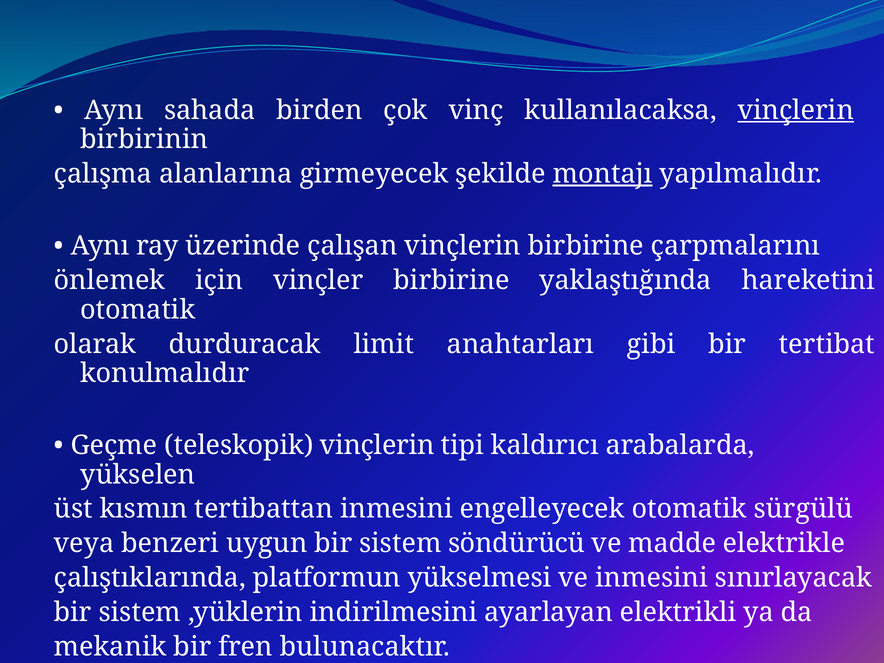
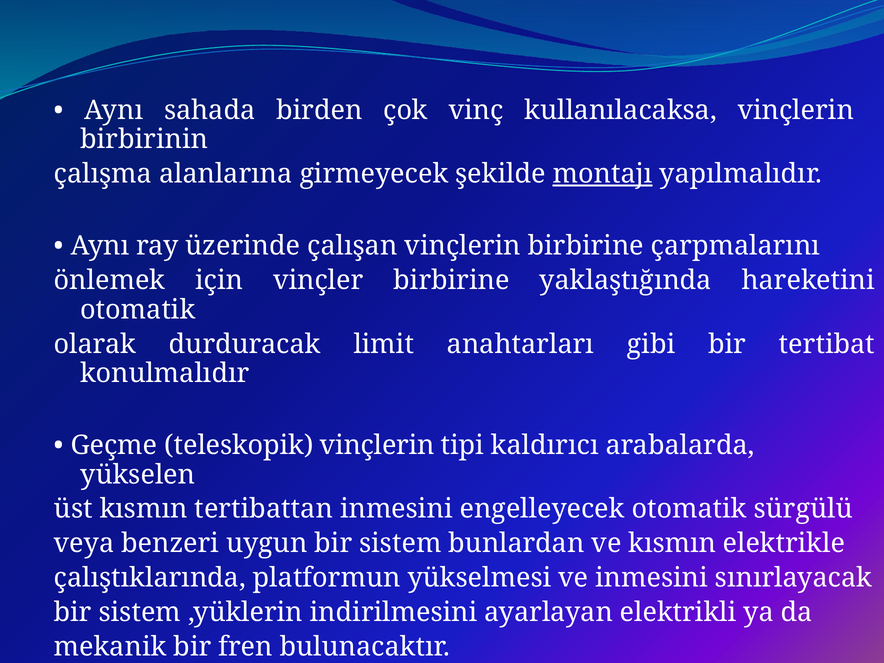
vinçlerin at (796, 110) underline: present -> none
söndürücü: söndürücü -> bunlardan
ve madde: madde -> kısmın
